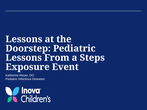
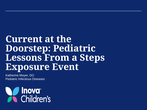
Lessons at (24, 39): Lessons -> Current
